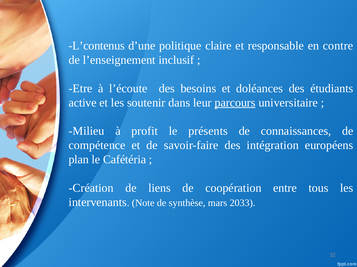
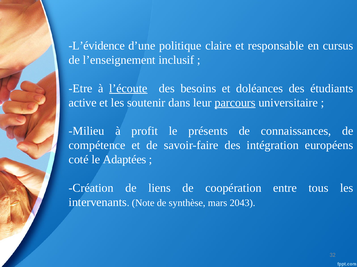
L’contenus: L’contenus -> L’évidence
contre: contre -> cursus
l’écoute underline: none -> present
plan: plan -> coté
Cafétéria: Cafétéria -> Adaptées
2033: 2033 -> 2043
